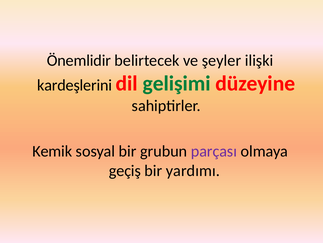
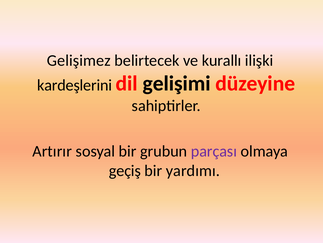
Önemlidir: Önemlidir -> Gelişimez
şeyler: şeyler -> kurallı
gelişimi colour: green -> black
Kemik: Kemik -> Artırır
